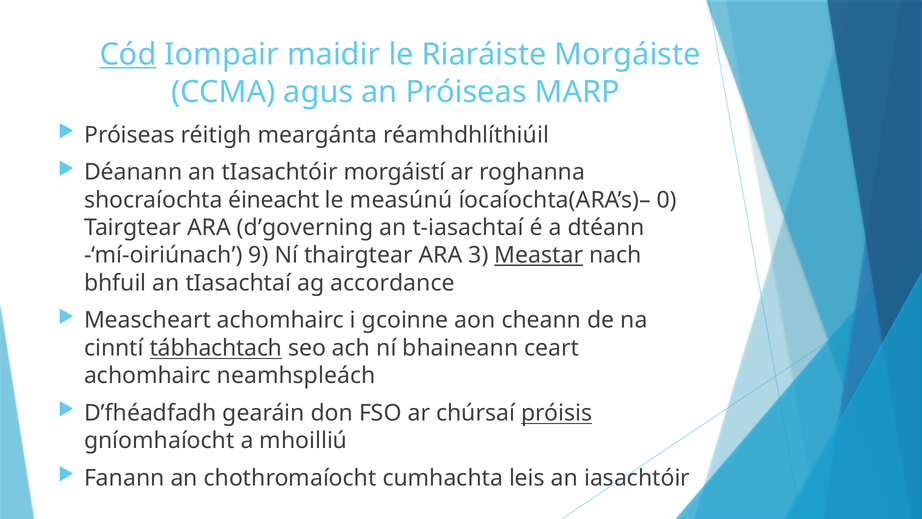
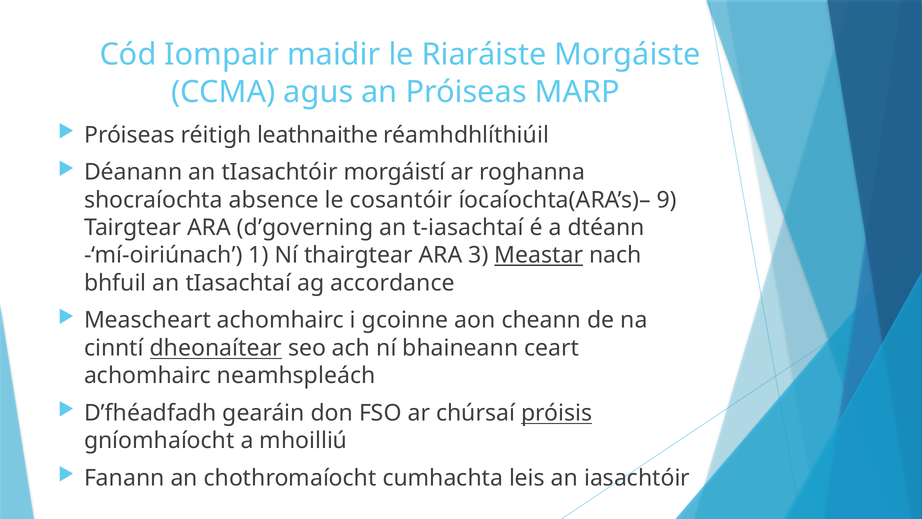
Cód underline: present -> none
meargánta: meargánta -> leathnaithe
éineacht: éineacht -> absence
measúnú: measúnú -> cosantóir
0: 0 -> 9
9: 9 -> 1
tábhachtach: tábhachtach -> dheonaítear
